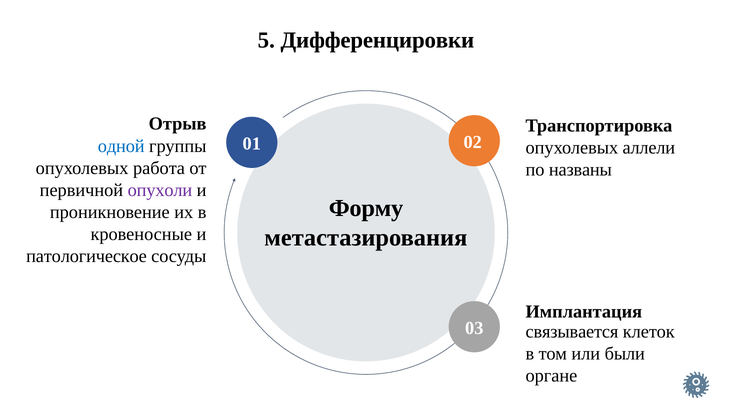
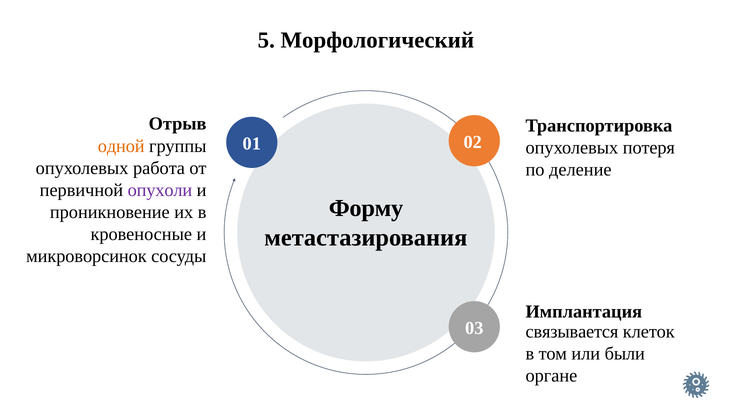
Дифференцировки: Дифференцировки -> Морфологический
одной colour: blue -> orange
аллели: аллели -> потеря
названы: названы -> деление
патологическое: патологическое -> микроворсинок
